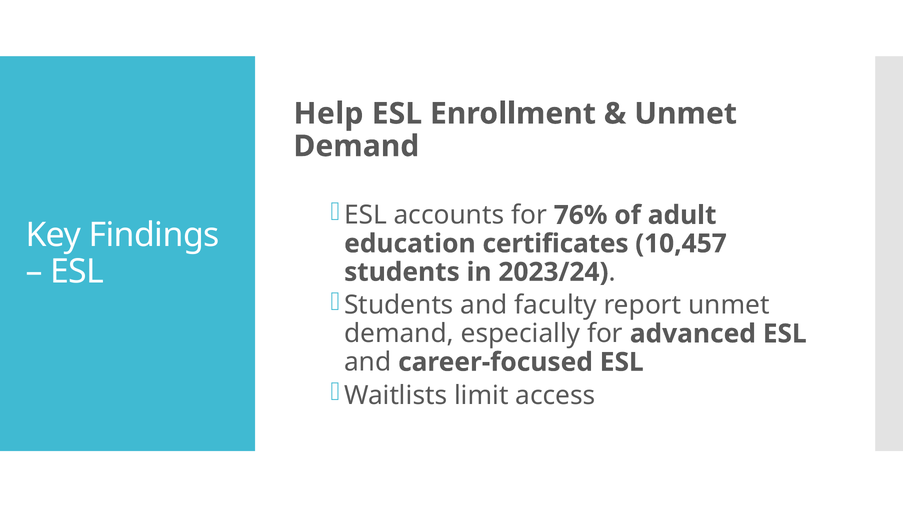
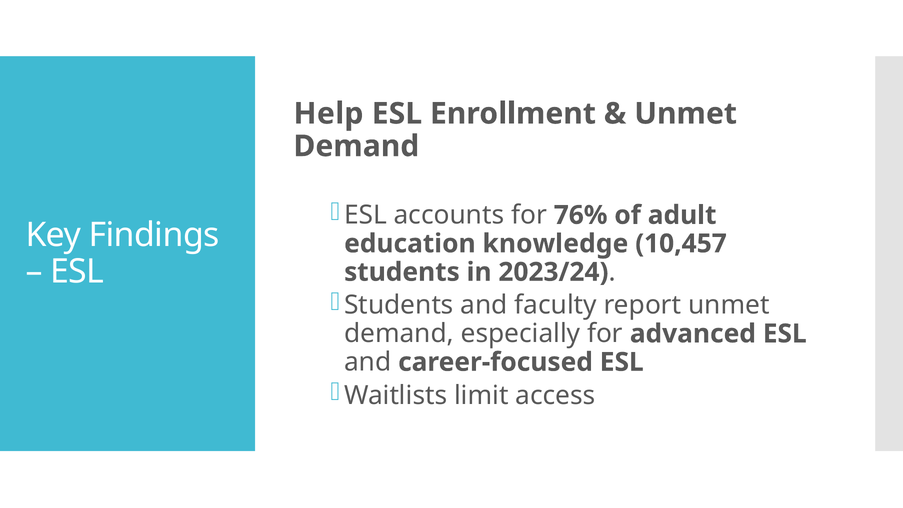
certificates: certificates -> knowledge
